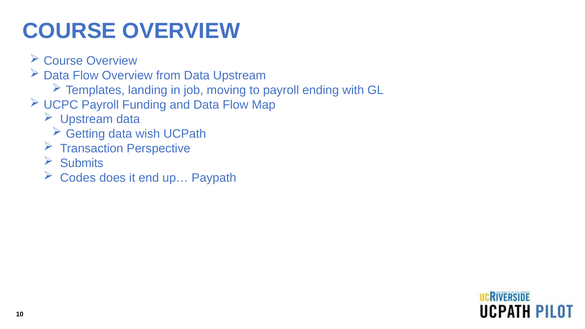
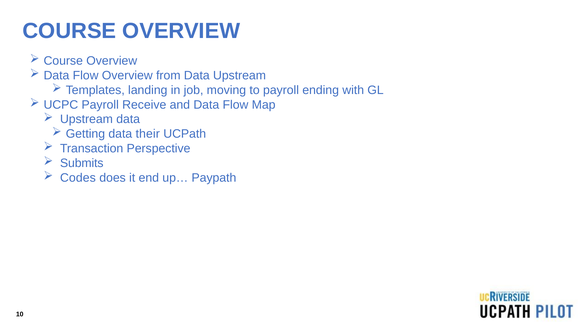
Funding: Funding -> Receive
wish: wish -> their
